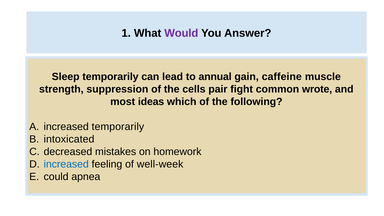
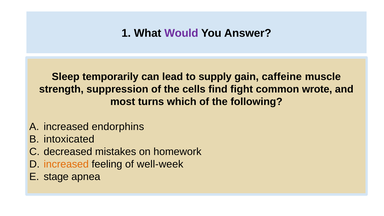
annual: annual -> supply
pair: pair -> find
ideas: ideas -> turns
increased temporarily: temporarily -> endorphins
increased at (66, 164) colour: blue -> orange
could: could -> stage
